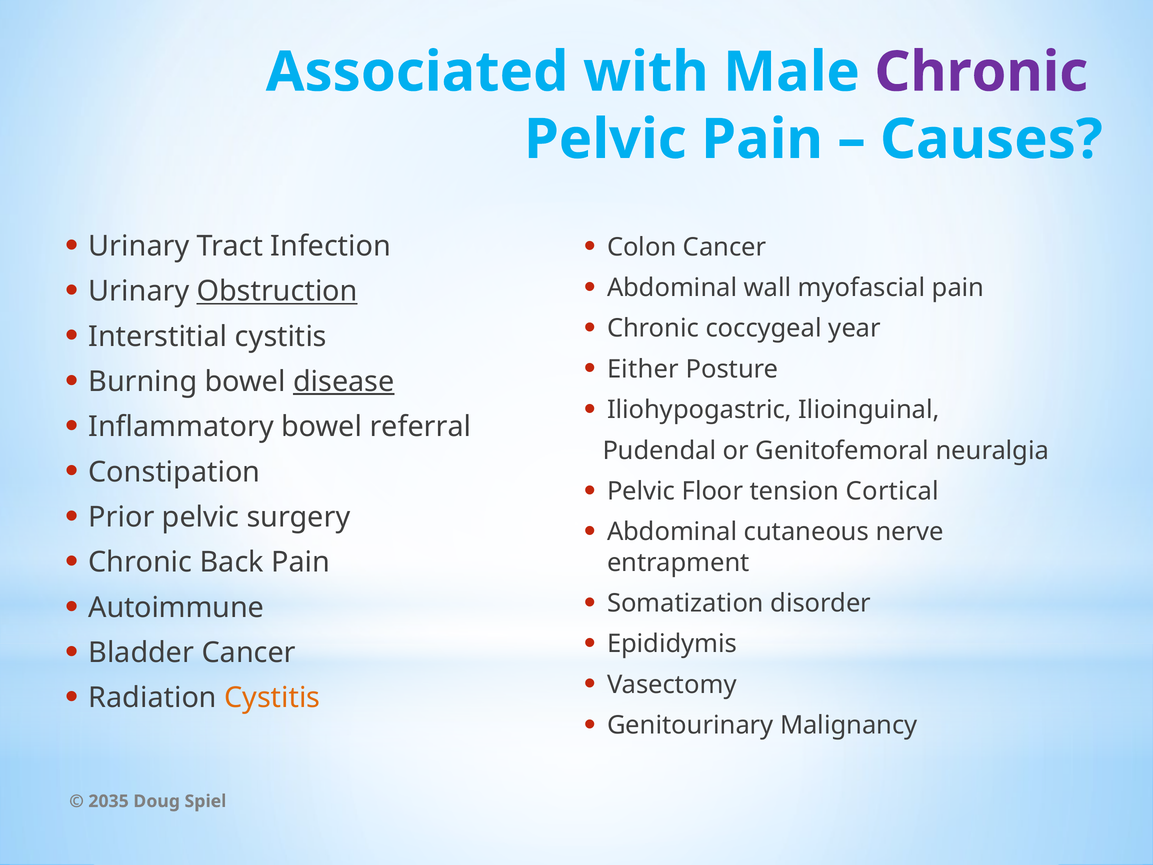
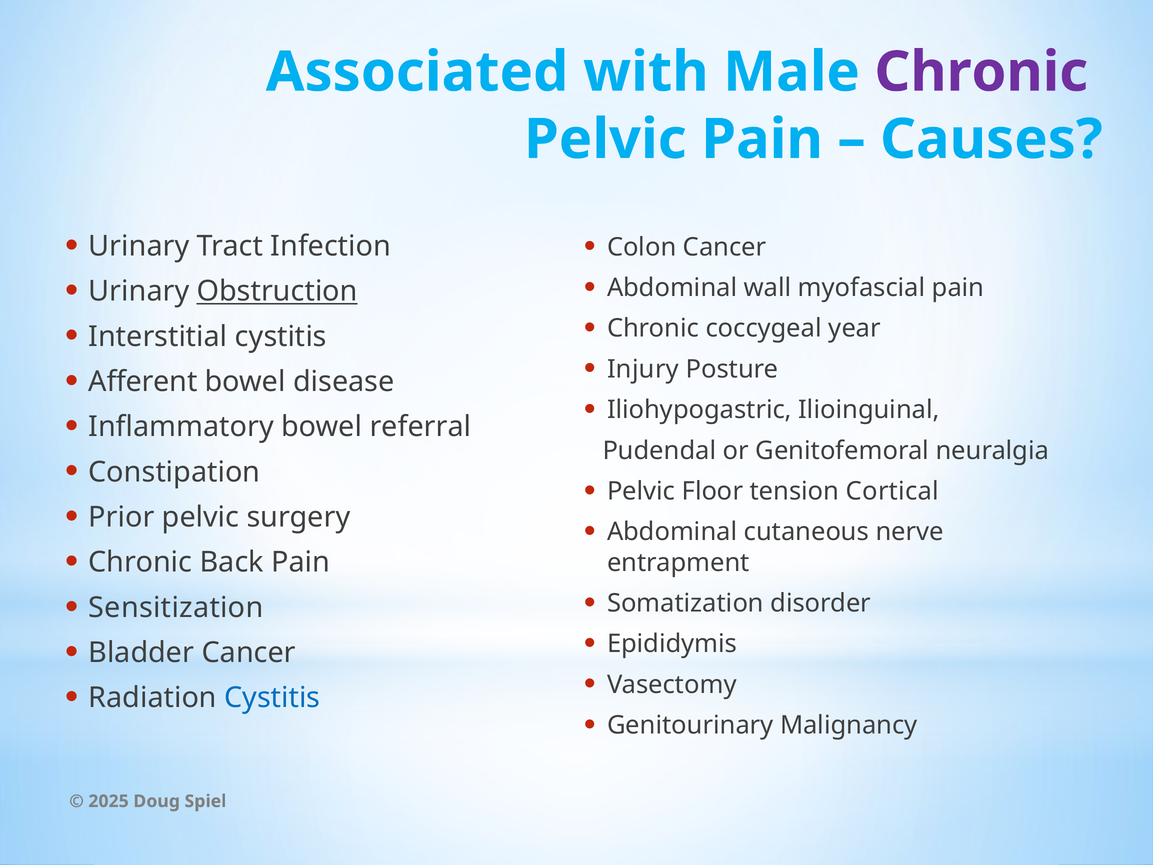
Either: Either -> Injury
Burning: Burning -> Afferent
disease underline: present -> none
Autoimmune: Autoimmune -> Sensitization
Cystitis at (272, 698) colour: orange -> blue
2035: 2035 -> 2025
